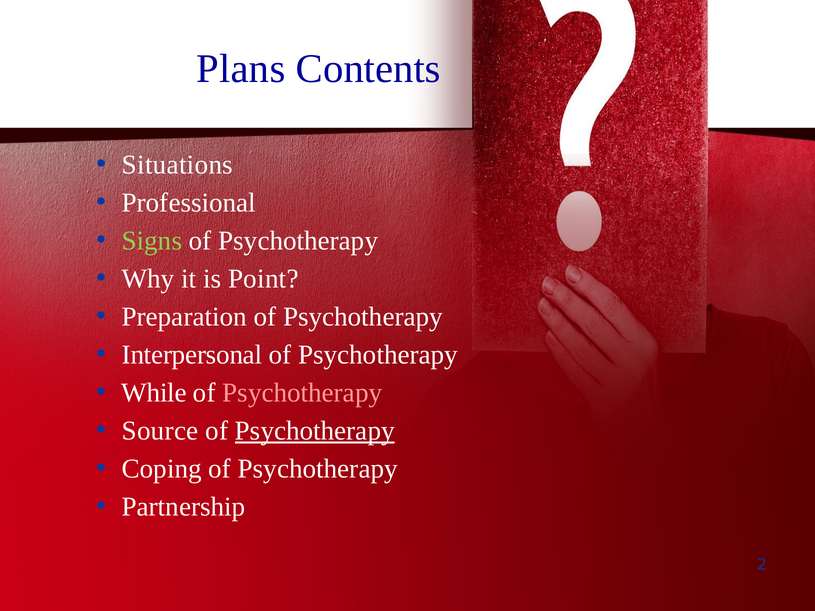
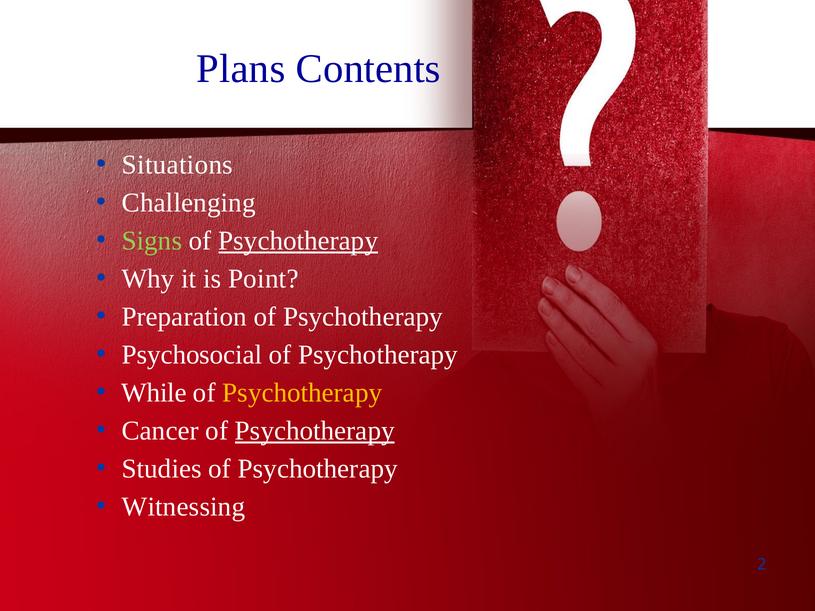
Professional: Professional -> Challenging
Psychotherapy at (298, 241) underline: none -> present
Interpersonal: Interpersonal -> Psychosocial
Psychotherapy at (302, 393) colour: pink -> yellow
Source: Source -> Cancer
Coping: Coping -> Studies
Partnership: Partnership -> Witnessing
